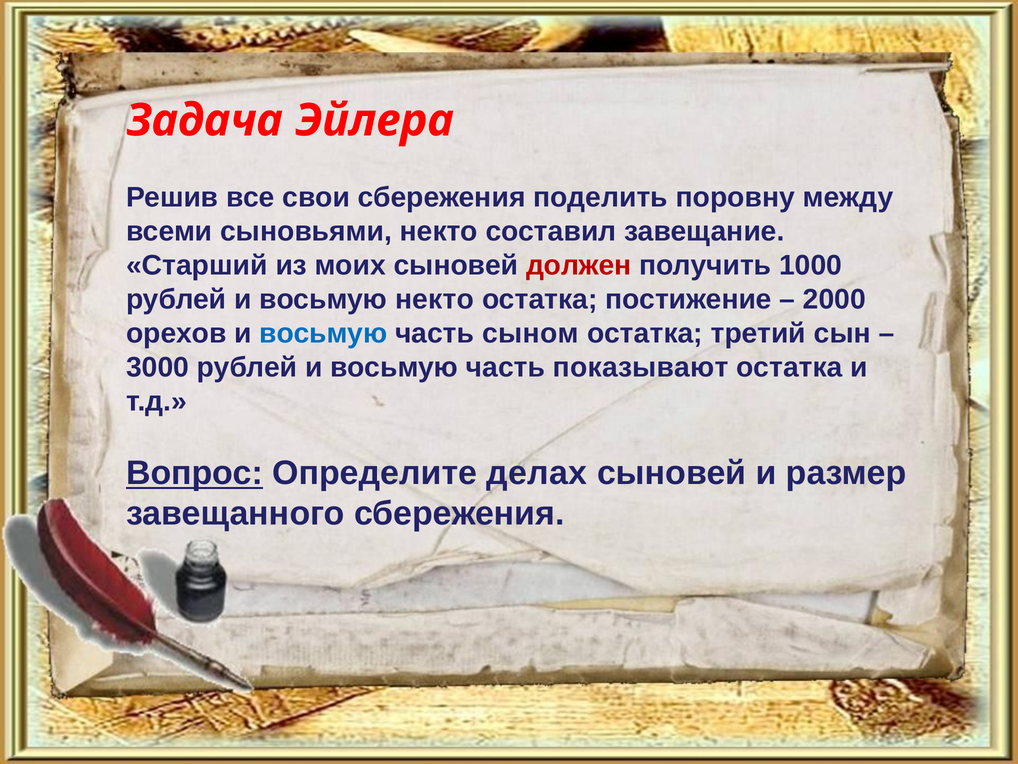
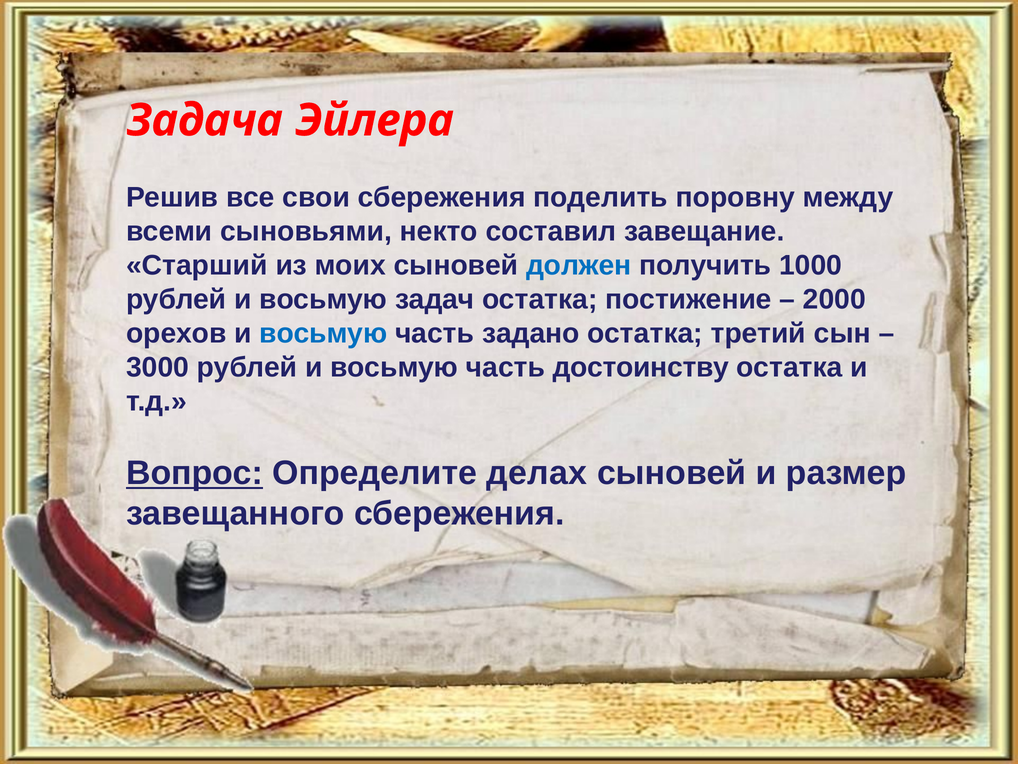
должен colour: red -> blue
восьмую некто: некто -> задач
сыном: сыном -> задано
показывают: показывают -> достоинству
